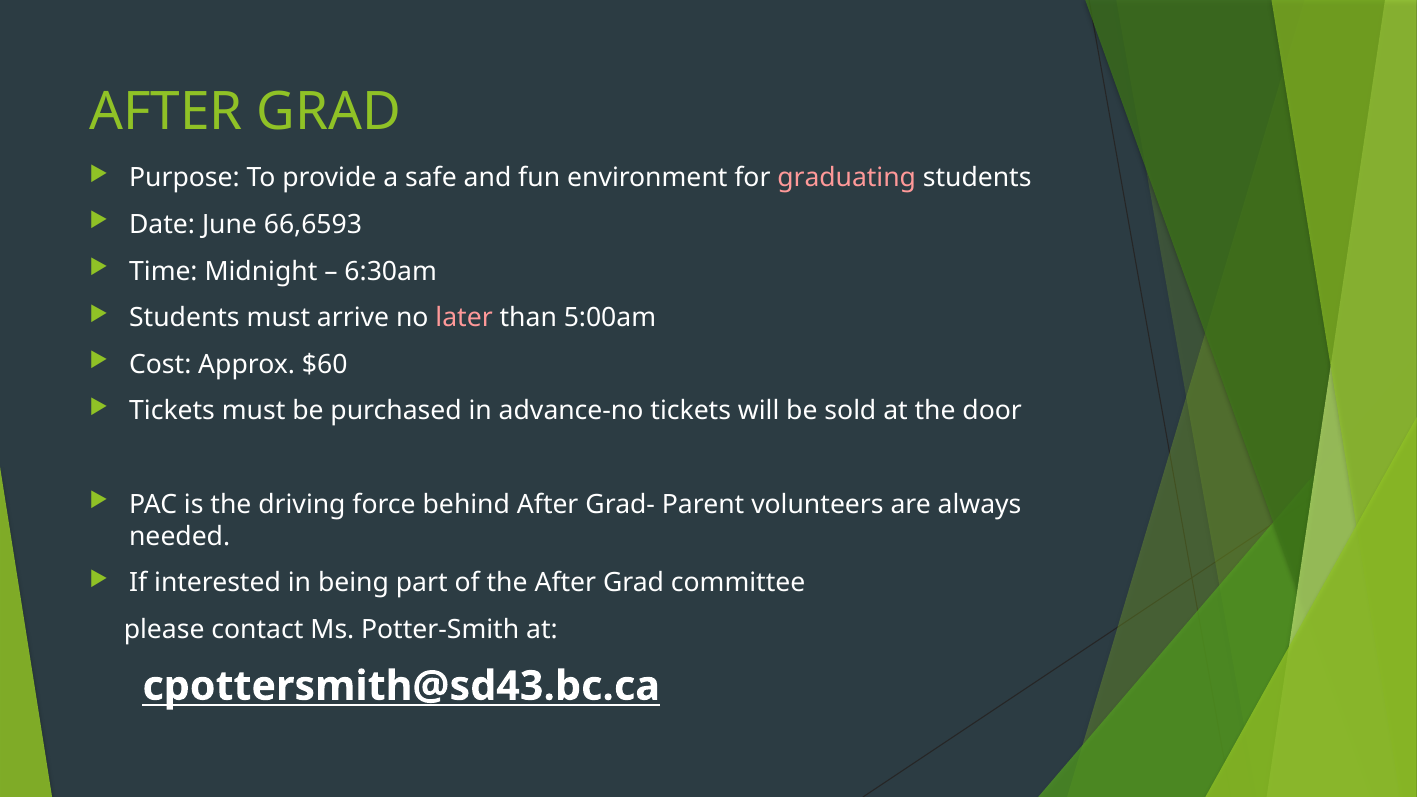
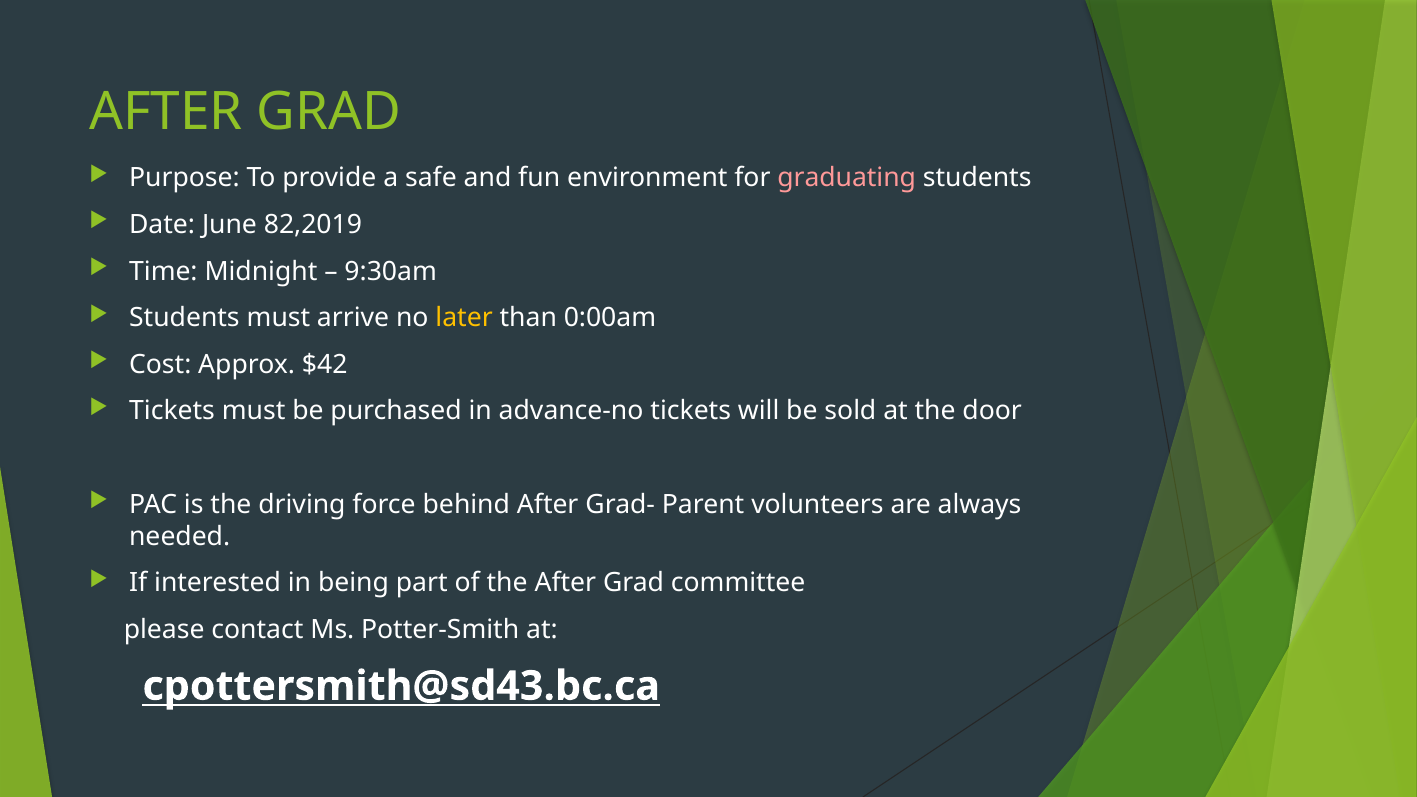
66,6593: 66,6593 -> 82,2019
6:30am: 6:30am -> 9:30am
later colour: pink -> yellow
5:00am: 5:00am -> 0:00am
$60: $60 -> $42
